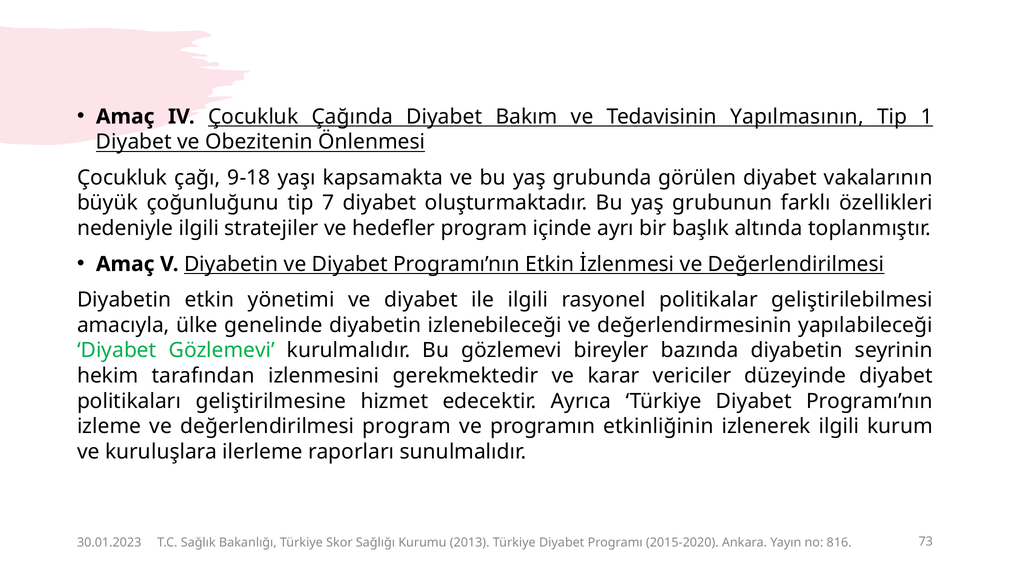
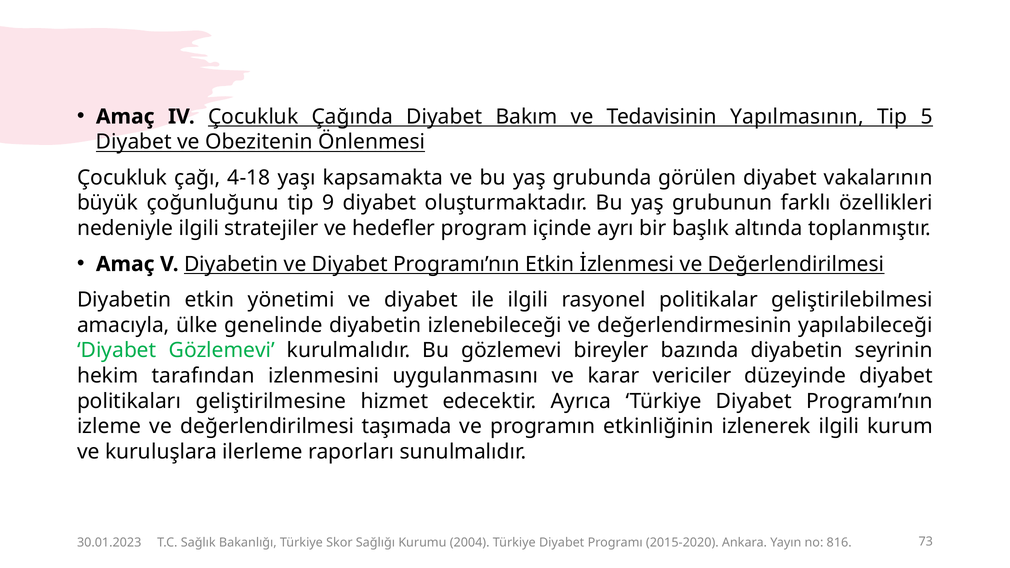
1: 1 -> 5
9-18: 9-18 -> 4-18
7: 7 -> 9
gerekmektedir: gerekmektedir -> uygulanmasını
değerlendirilmesi program: program -> taşımada
2013: 2013 -> 2004
